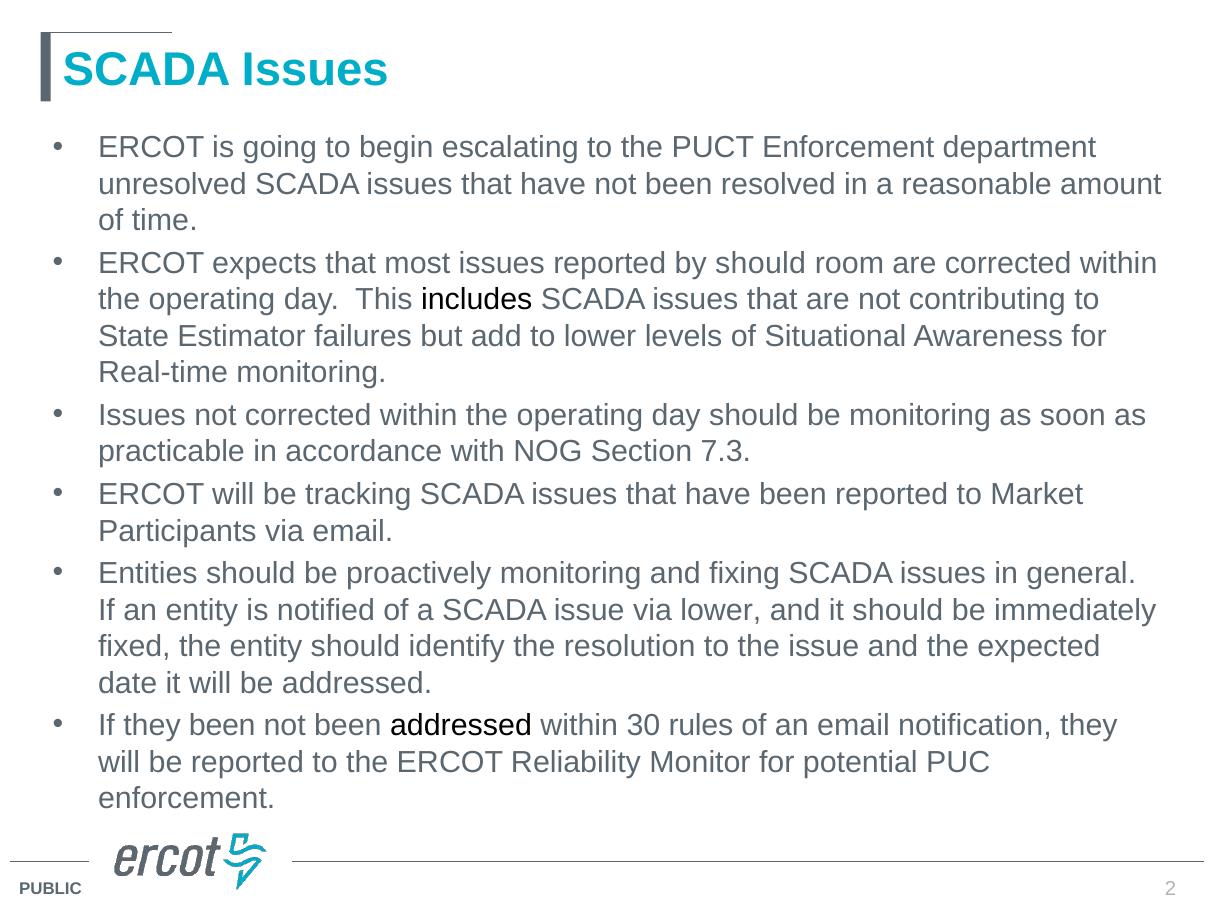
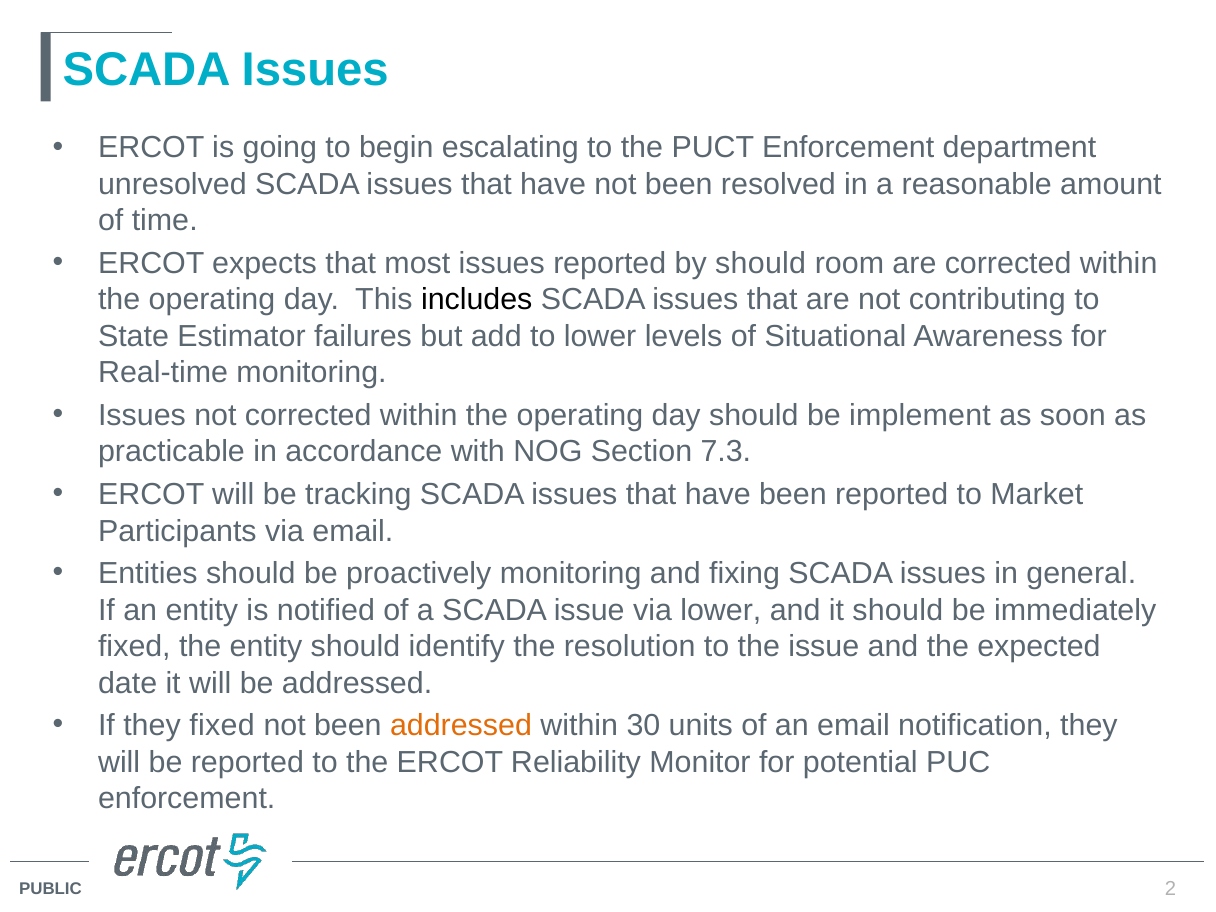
be monitoring: monitoring -> implement
they been: been -> fixed
addressed at (461, 726) colour: black -> orange
rules: rules -> units
